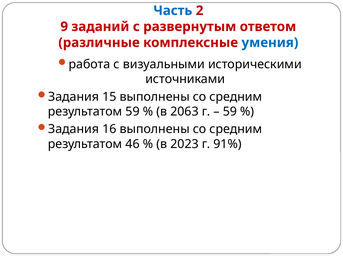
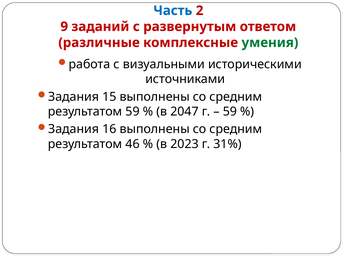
умения colour: blue -> green
2063: 2063 -> 2047
91%: 91% -> 31%
